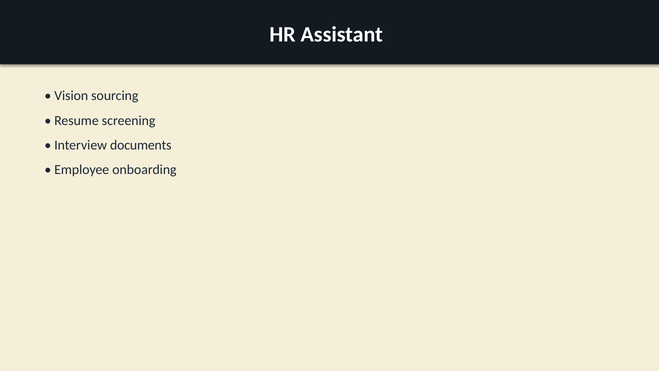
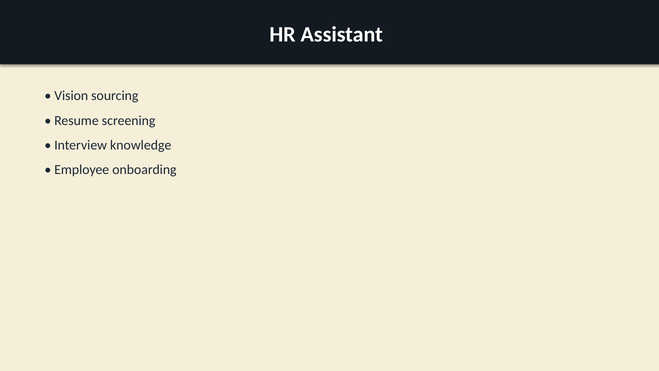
documents: documents -> knowledge
